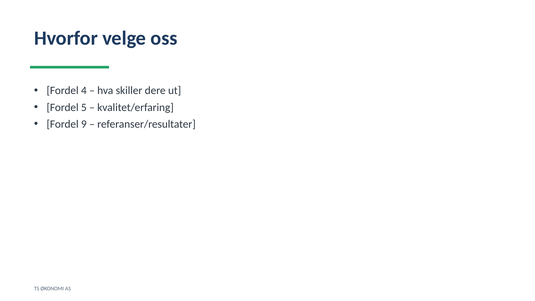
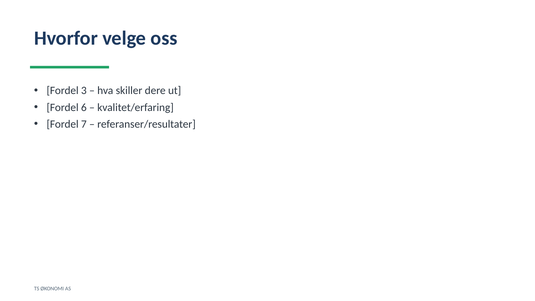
4: 4 -> 3
5: 5 -> 6
9: 9 -> 7
